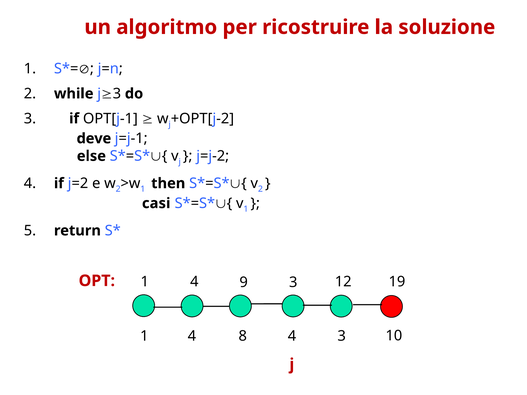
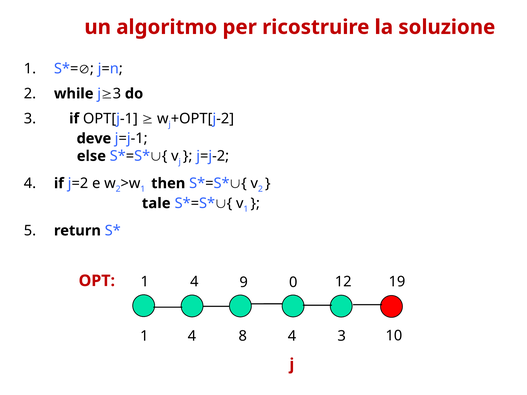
casi: casi -> tale
9 3: 3 -> 0
